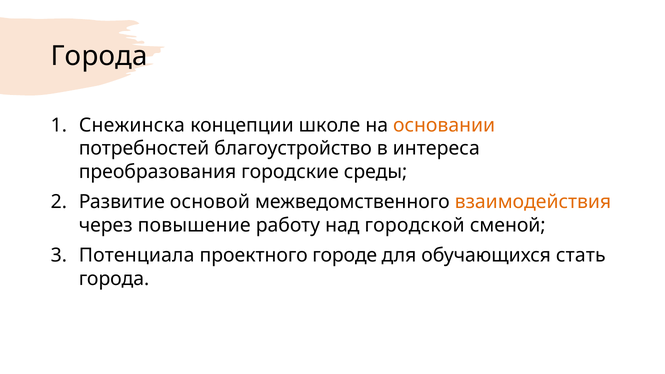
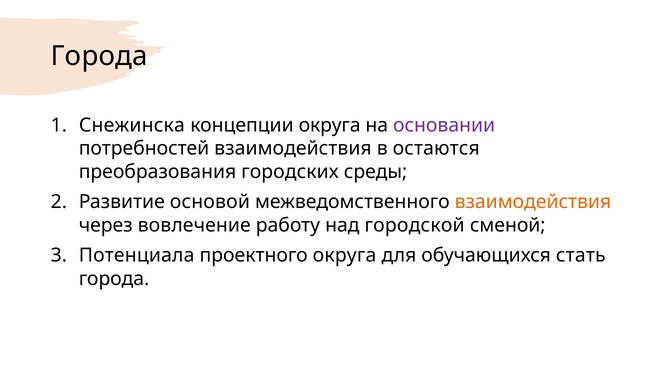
концепции школе: школе -> округа
основании colour: orange -> purple
потребностей благоустройство: благоустройство -> взаимодействия
интереса: интереса -> остаются
городские: городские -> городских
повышение: повышение -> вовлечение
проектного городе: городе -> округа
